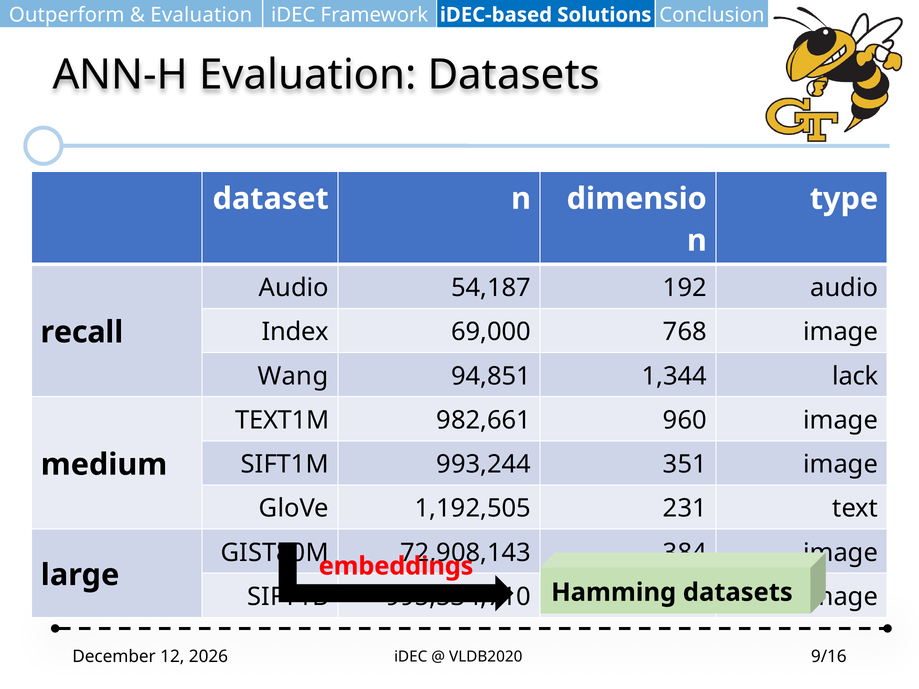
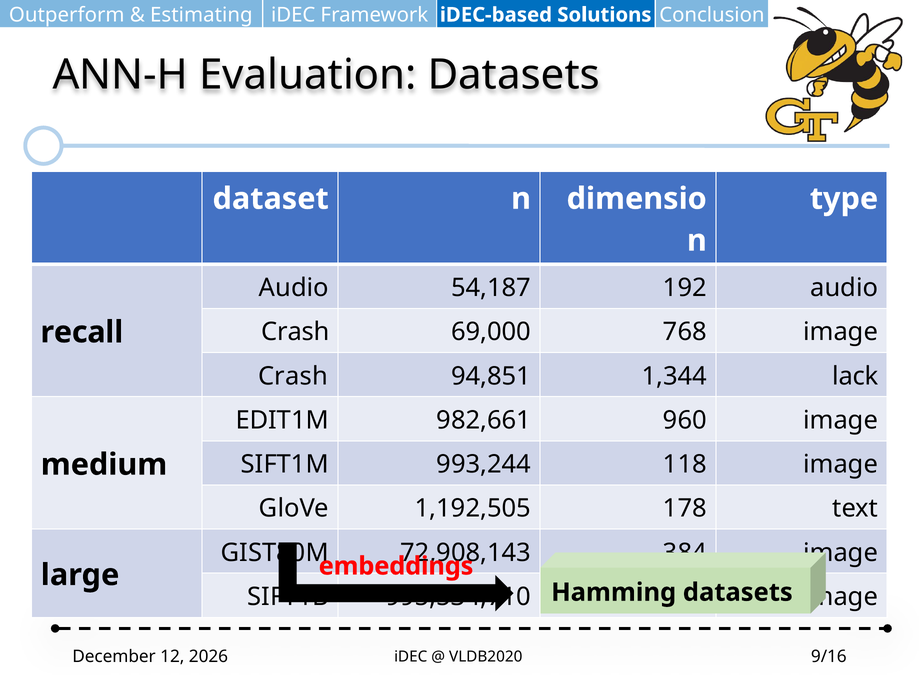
Evaluation at (201, 15): Evaluation -> Estimating
Index at (295, 332): Index -> Crash
Wang at (293, 376): Wang -> Crash
TEXT1M: TEXT1M -> EDIT1M
351: 351 -> 118
231: 231 -> 178
